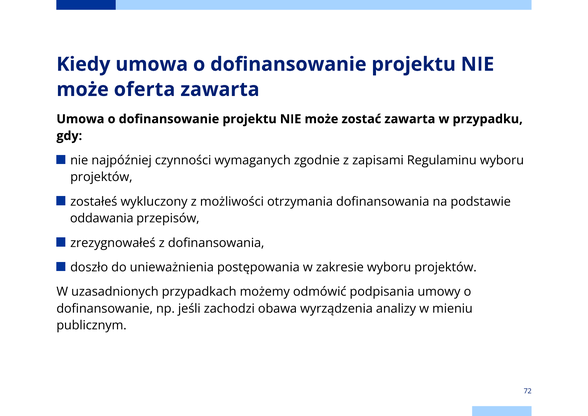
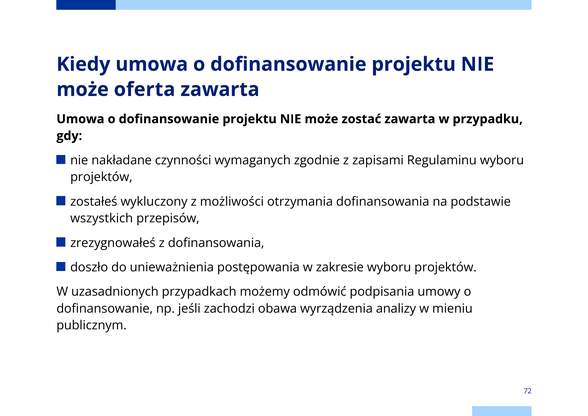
najpóźniej: najpóźniej -> nakładane
oddawania: oddawania -> wszystkich
